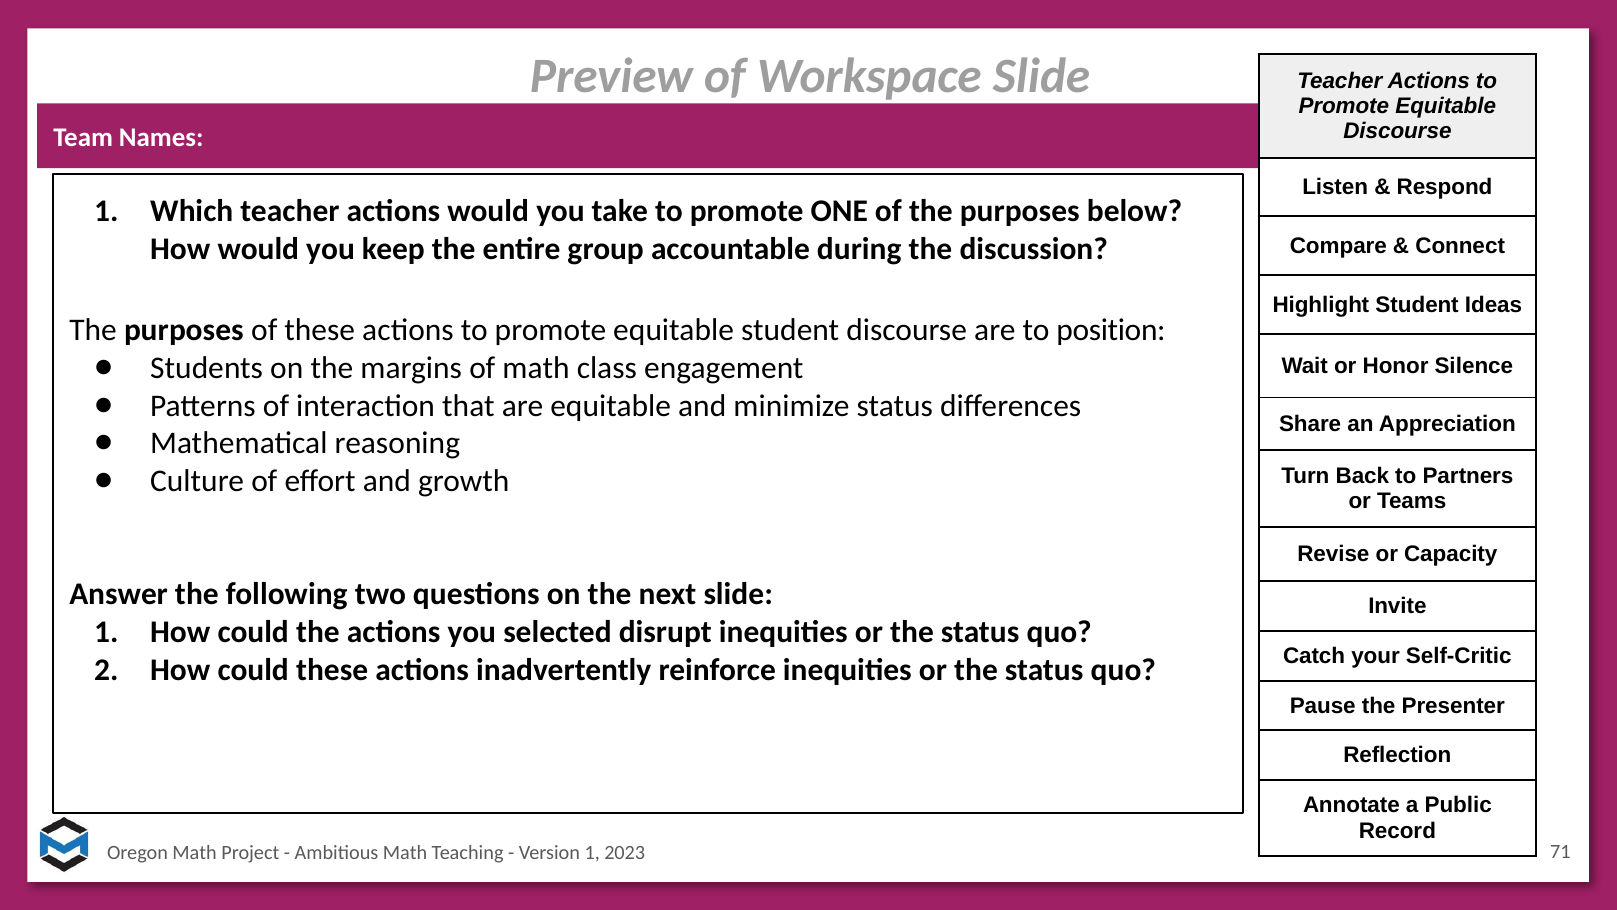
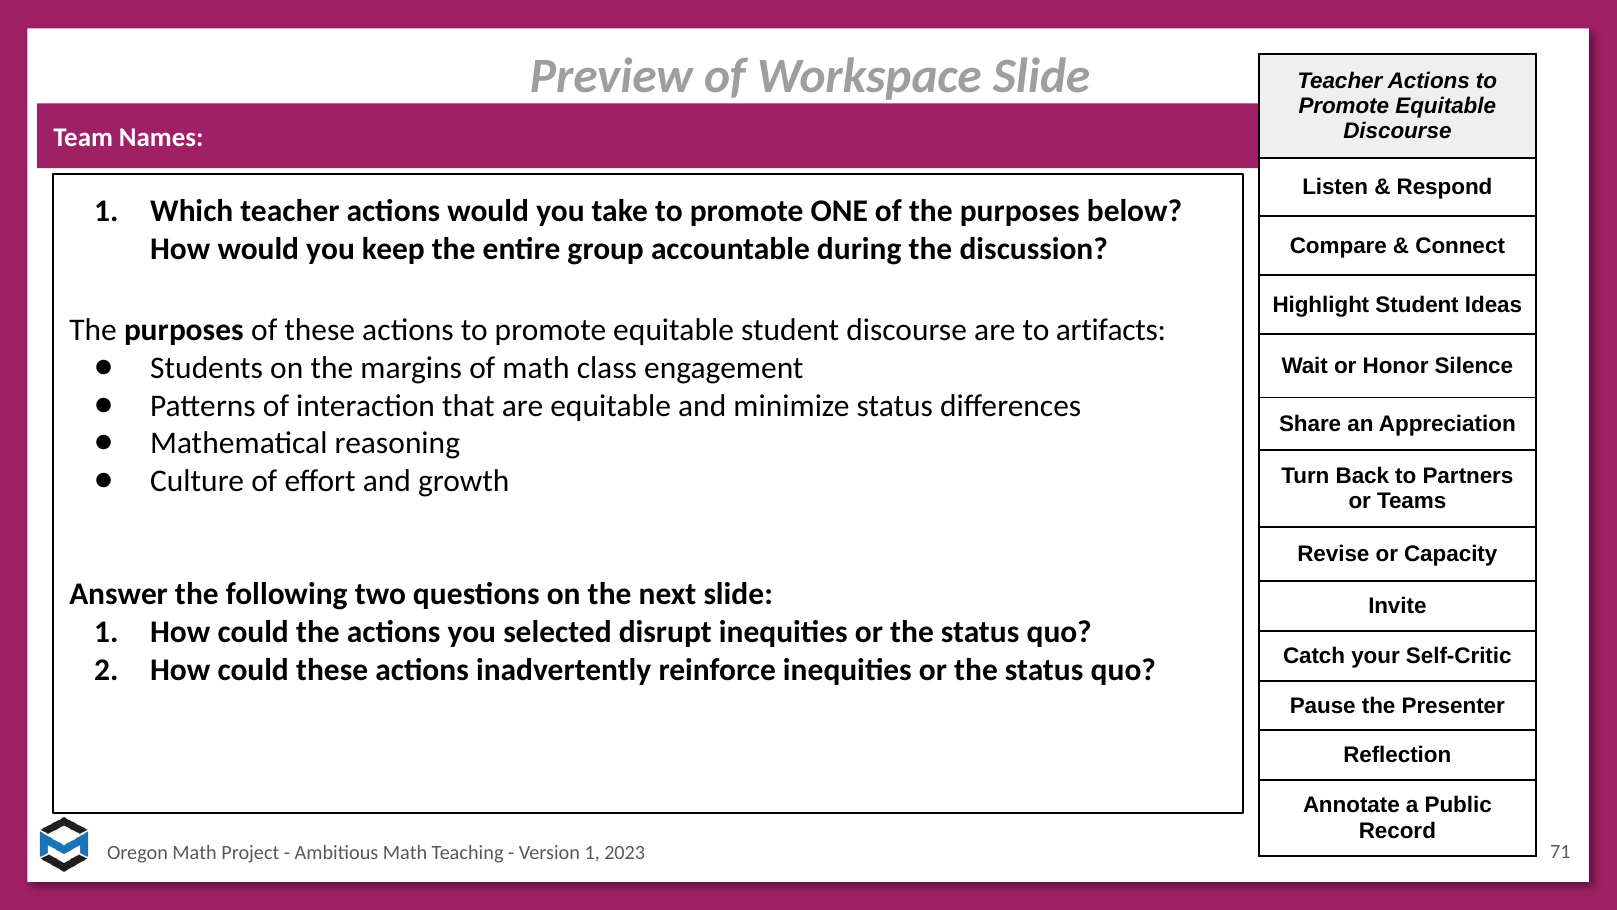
position: position -> artifacts
